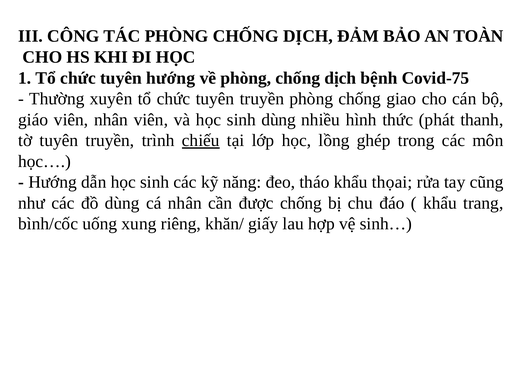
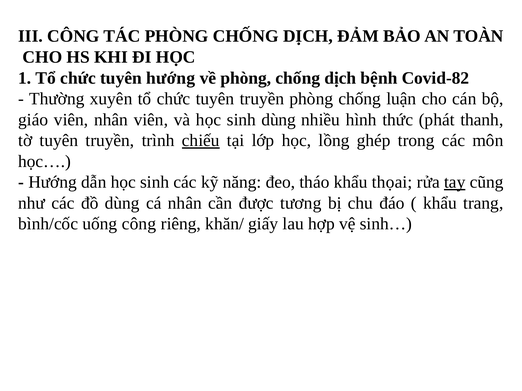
Covid-75: Covid-75 -> Covid-82
giao: giao -> luận
tay underline: none -> present
được chống: chống -> tương
uống xung: xung -> công
